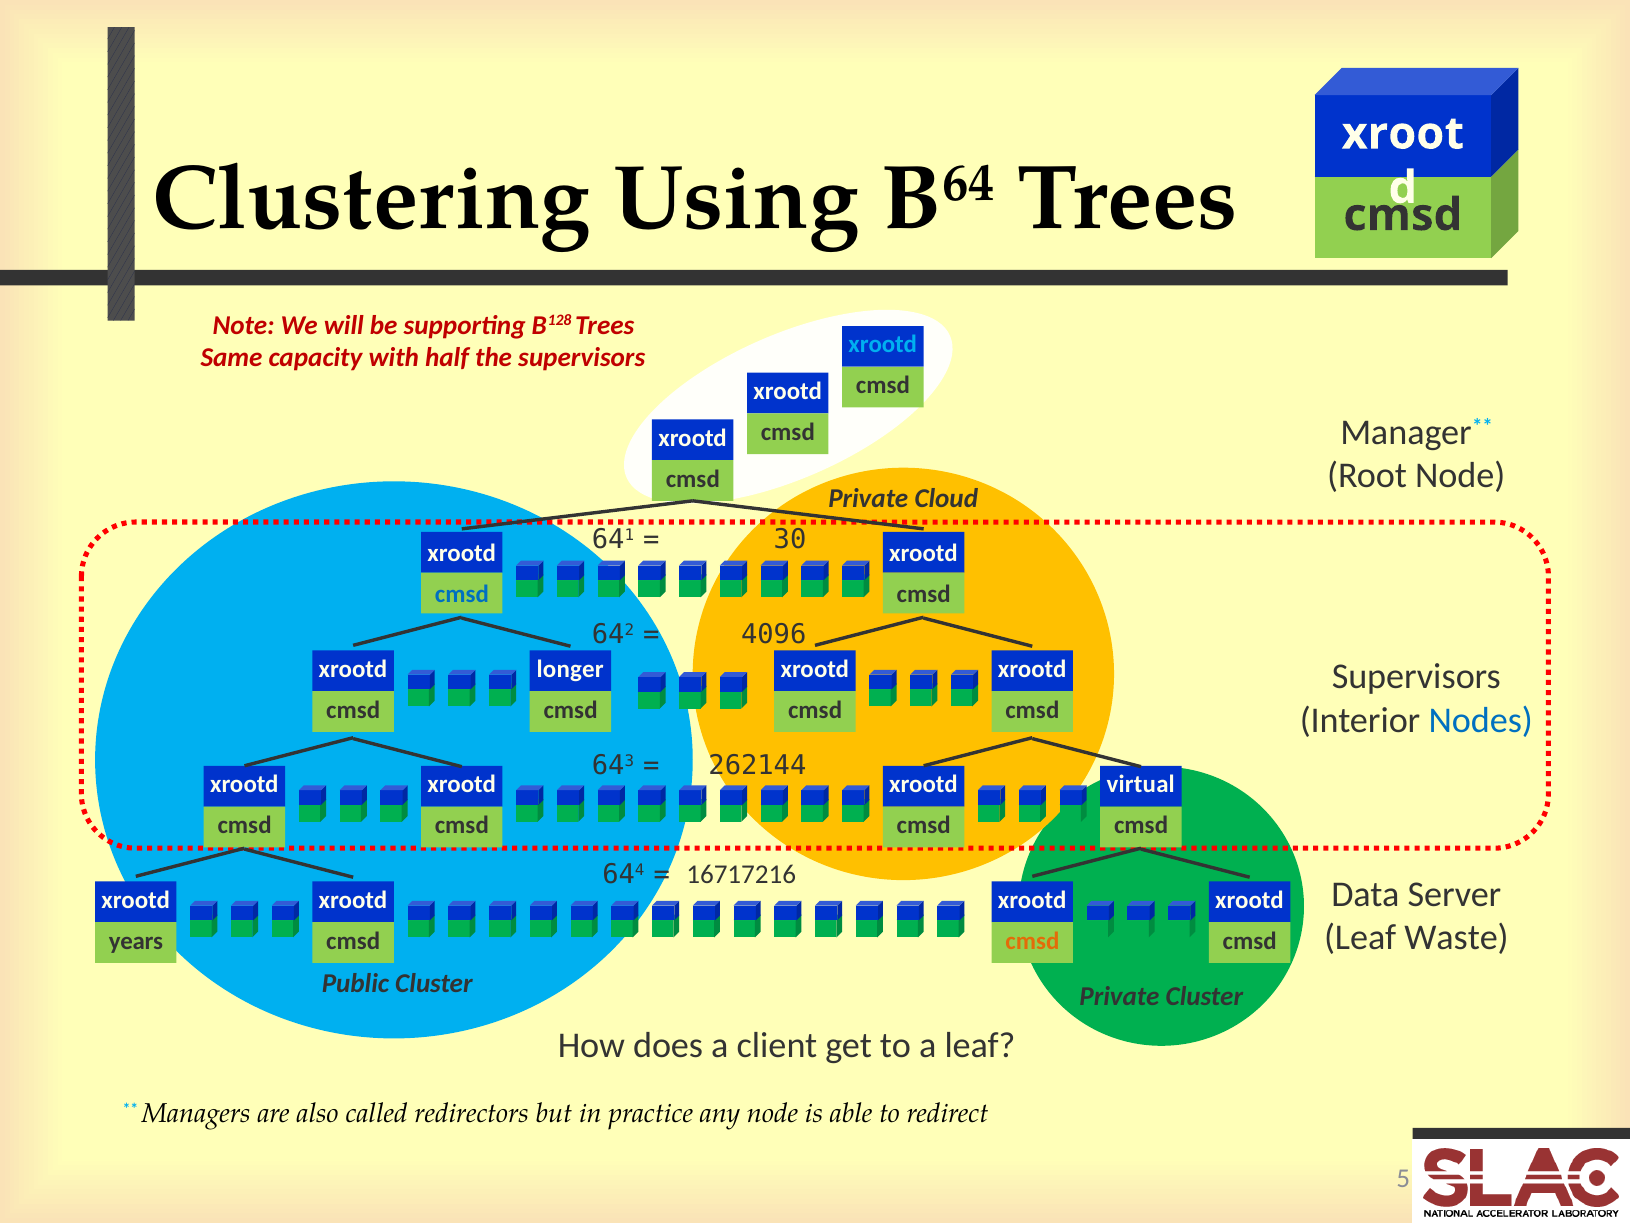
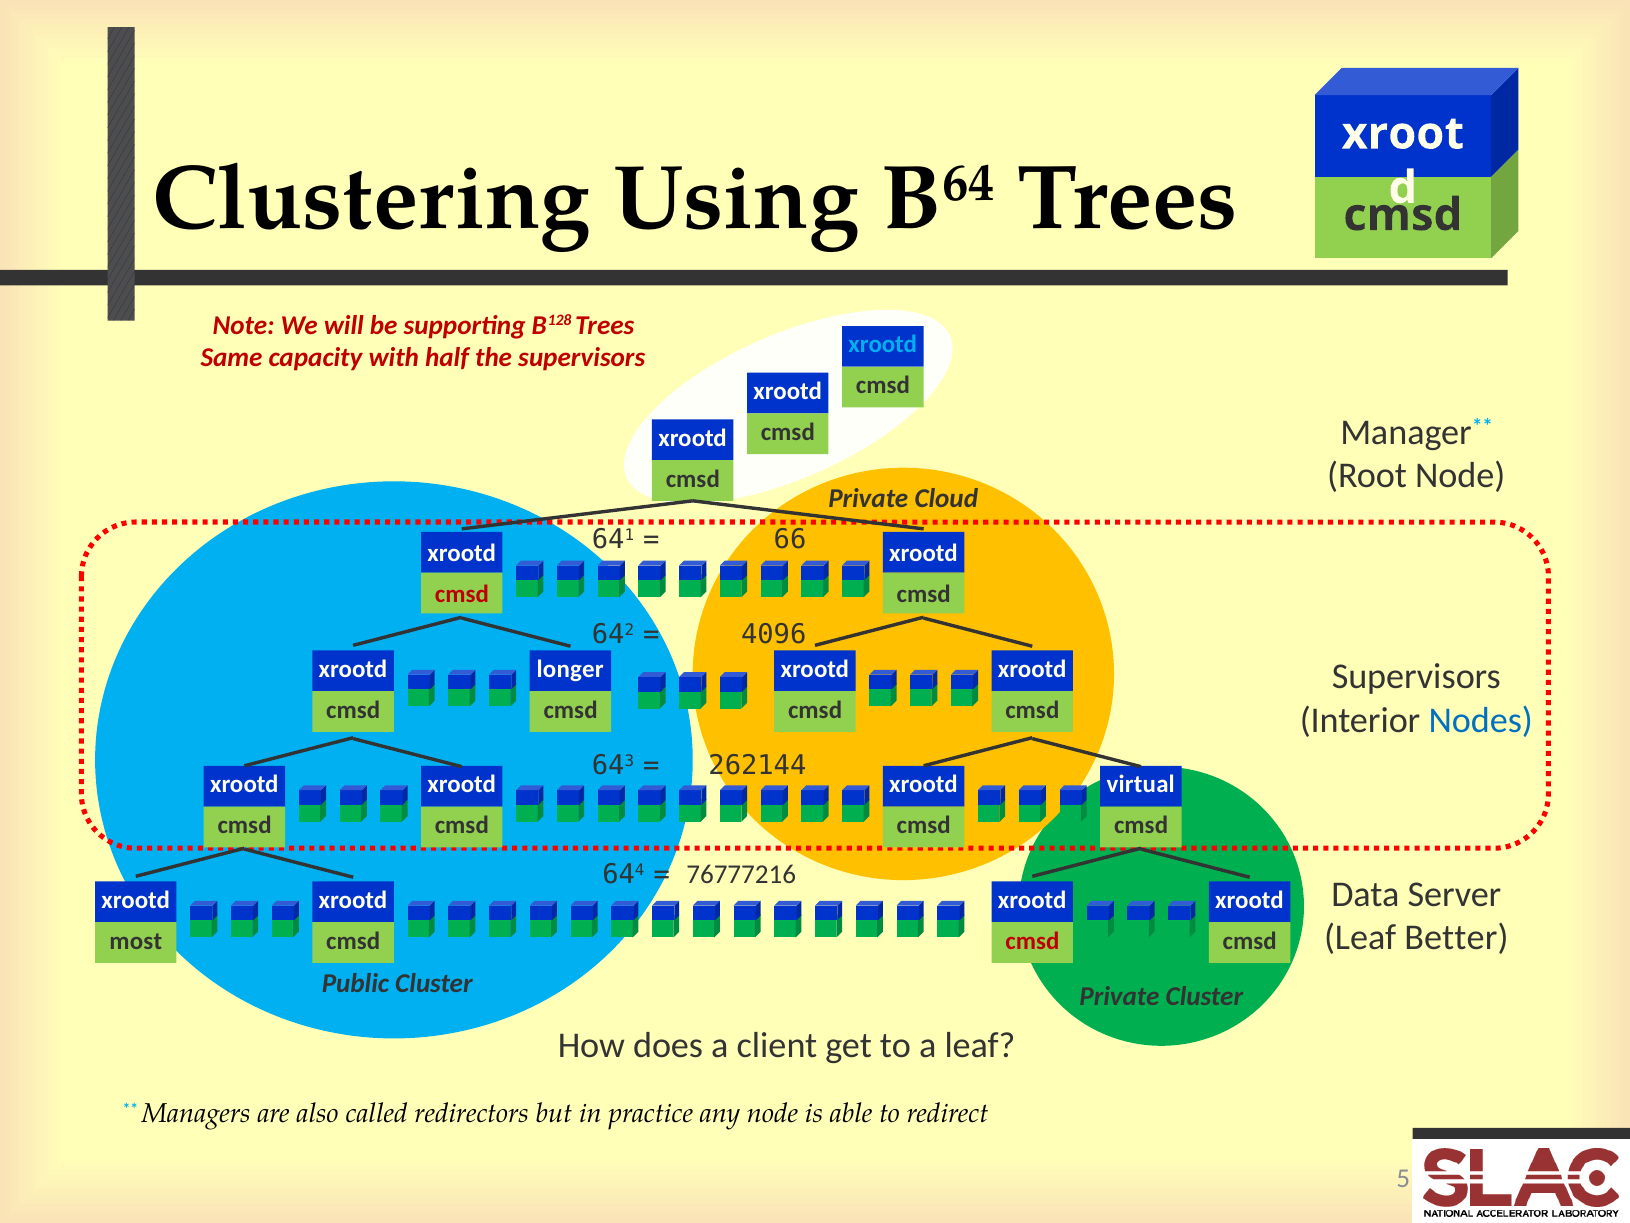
30: 30 -> 66
cmsd at (462, 594) colour: blue -> red
16717216: 16717216 -> 76777216
Waste: Waste -> Better
years: years -> most
cmsd at (1032, 941) colour: orange -> red
